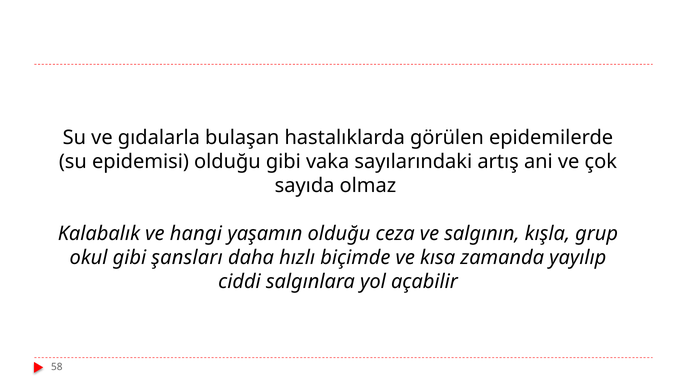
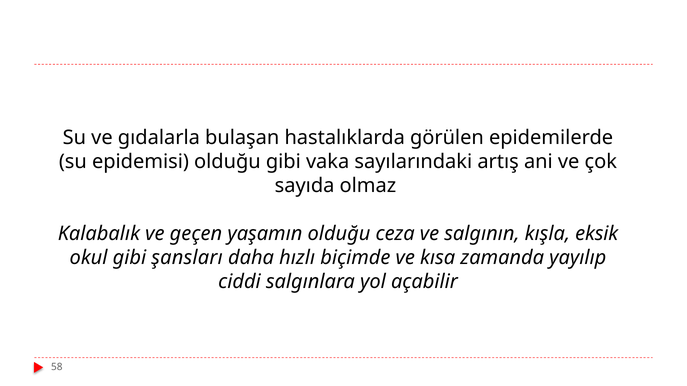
hangi: hangi -> geçen
grup: grup -> eksik
